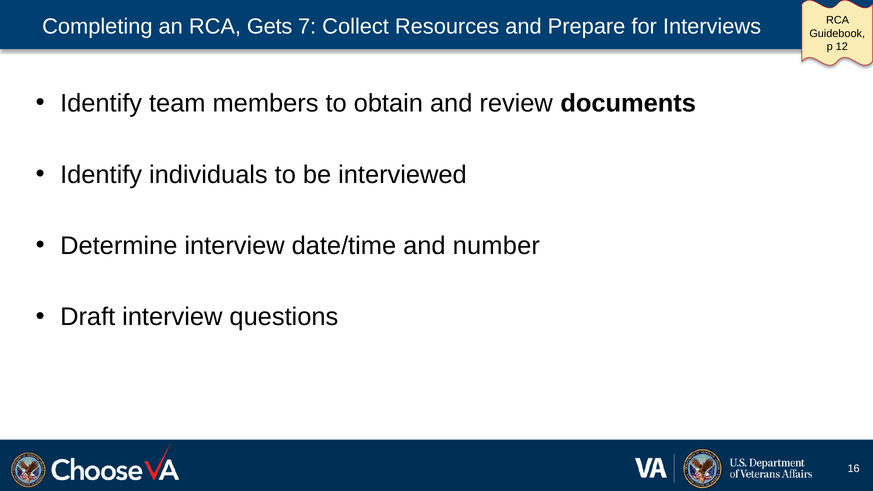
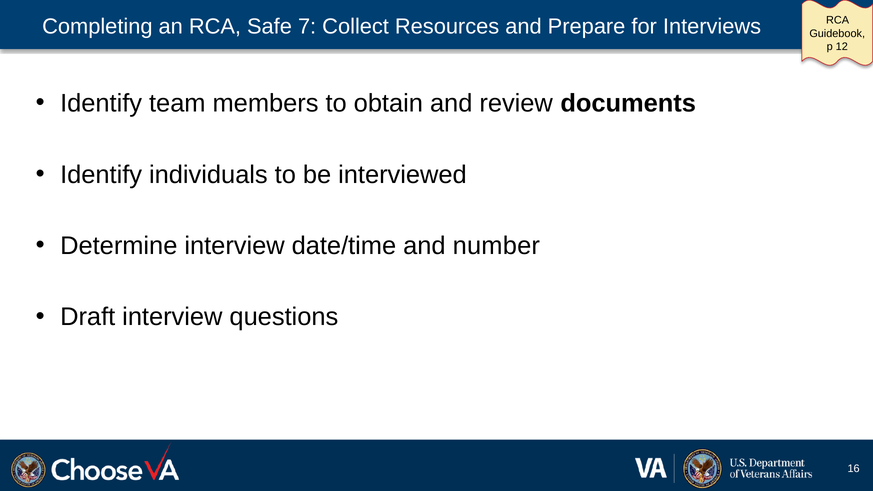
Gets: Gets -> Safe
